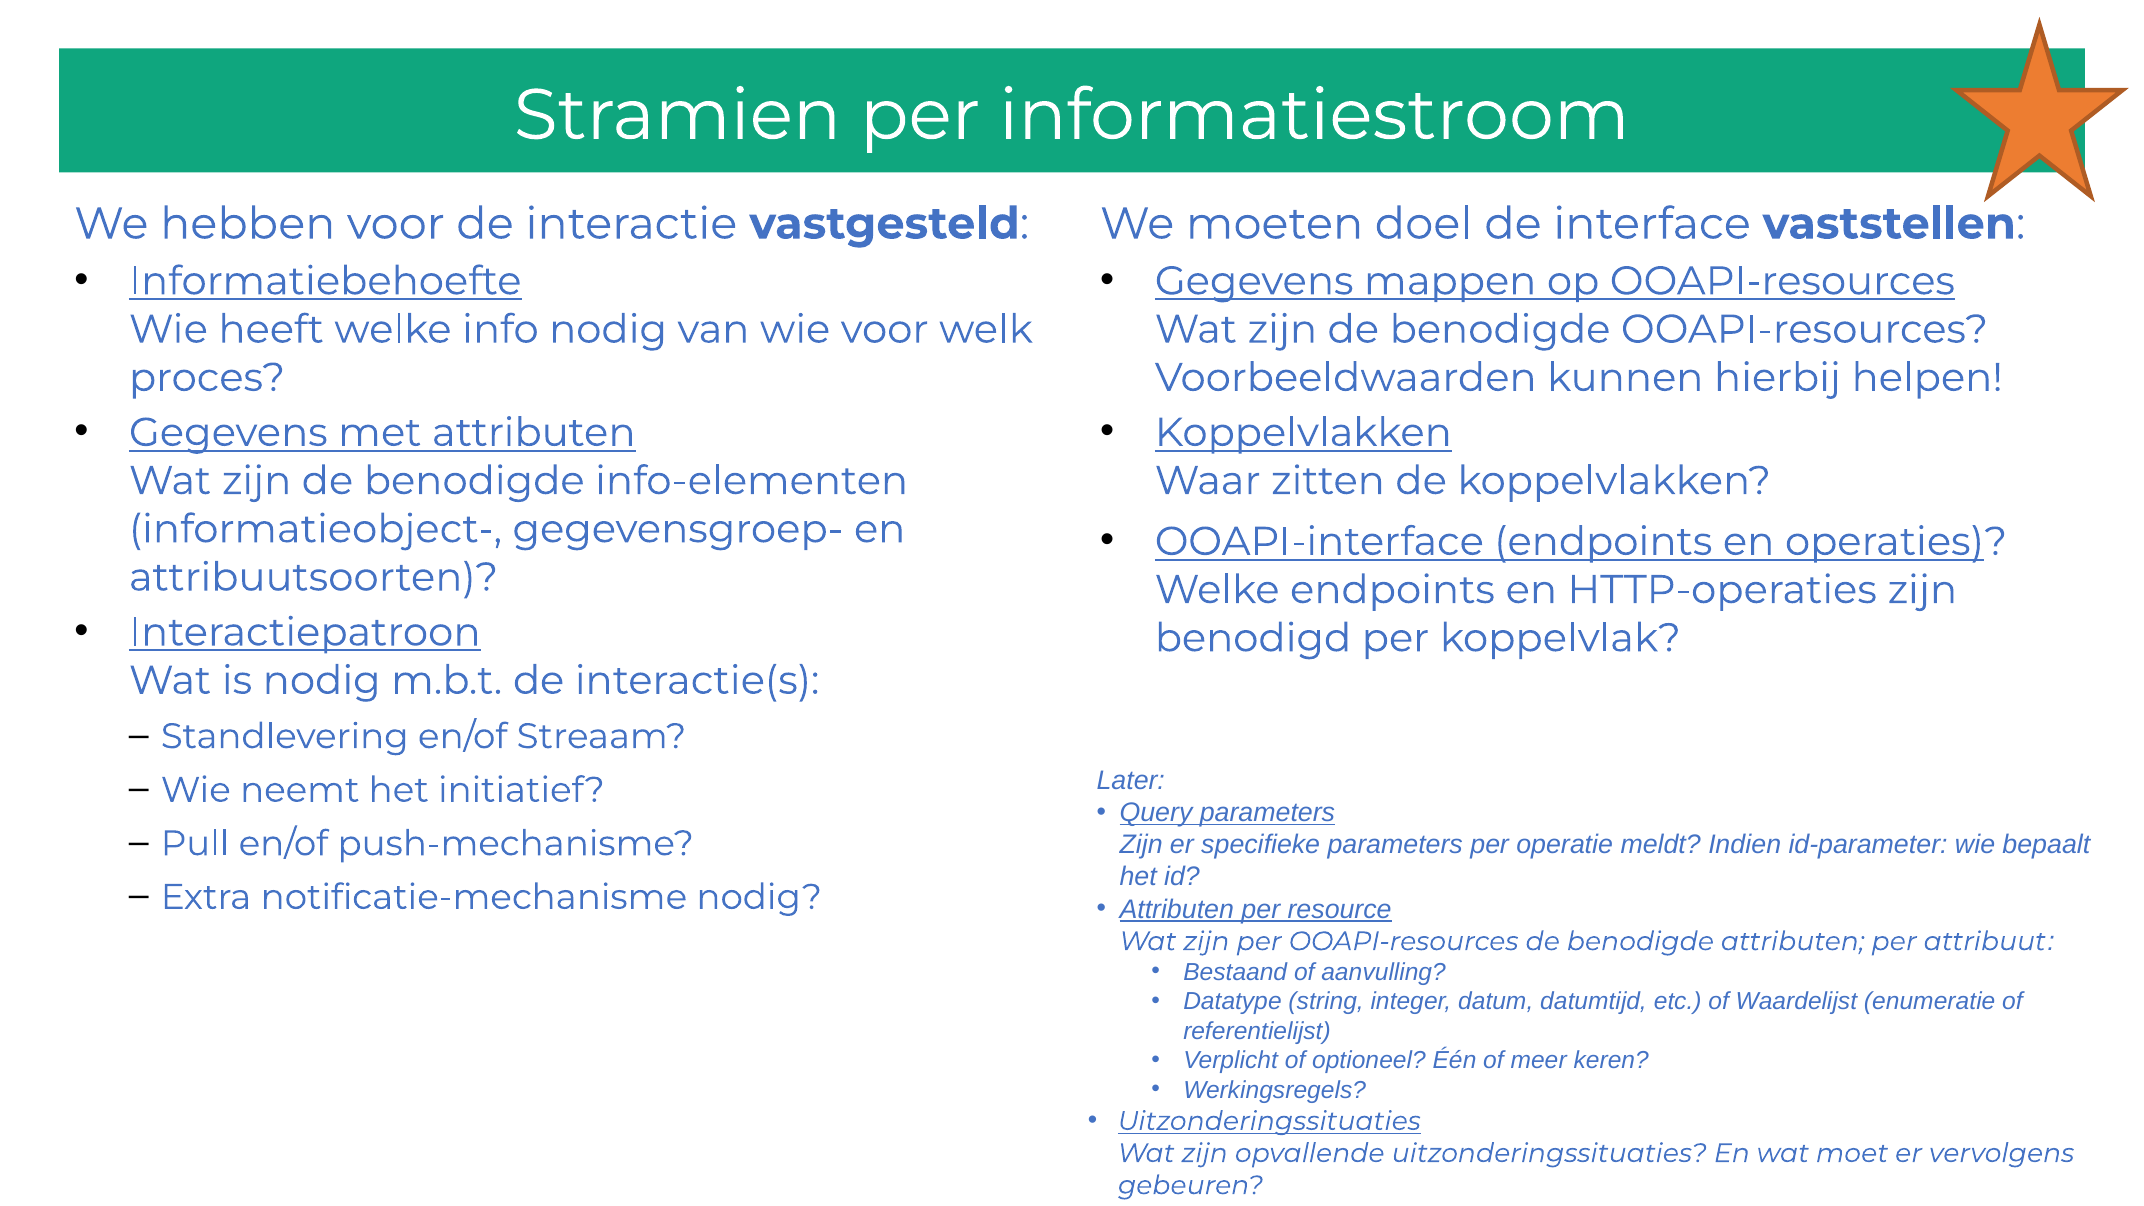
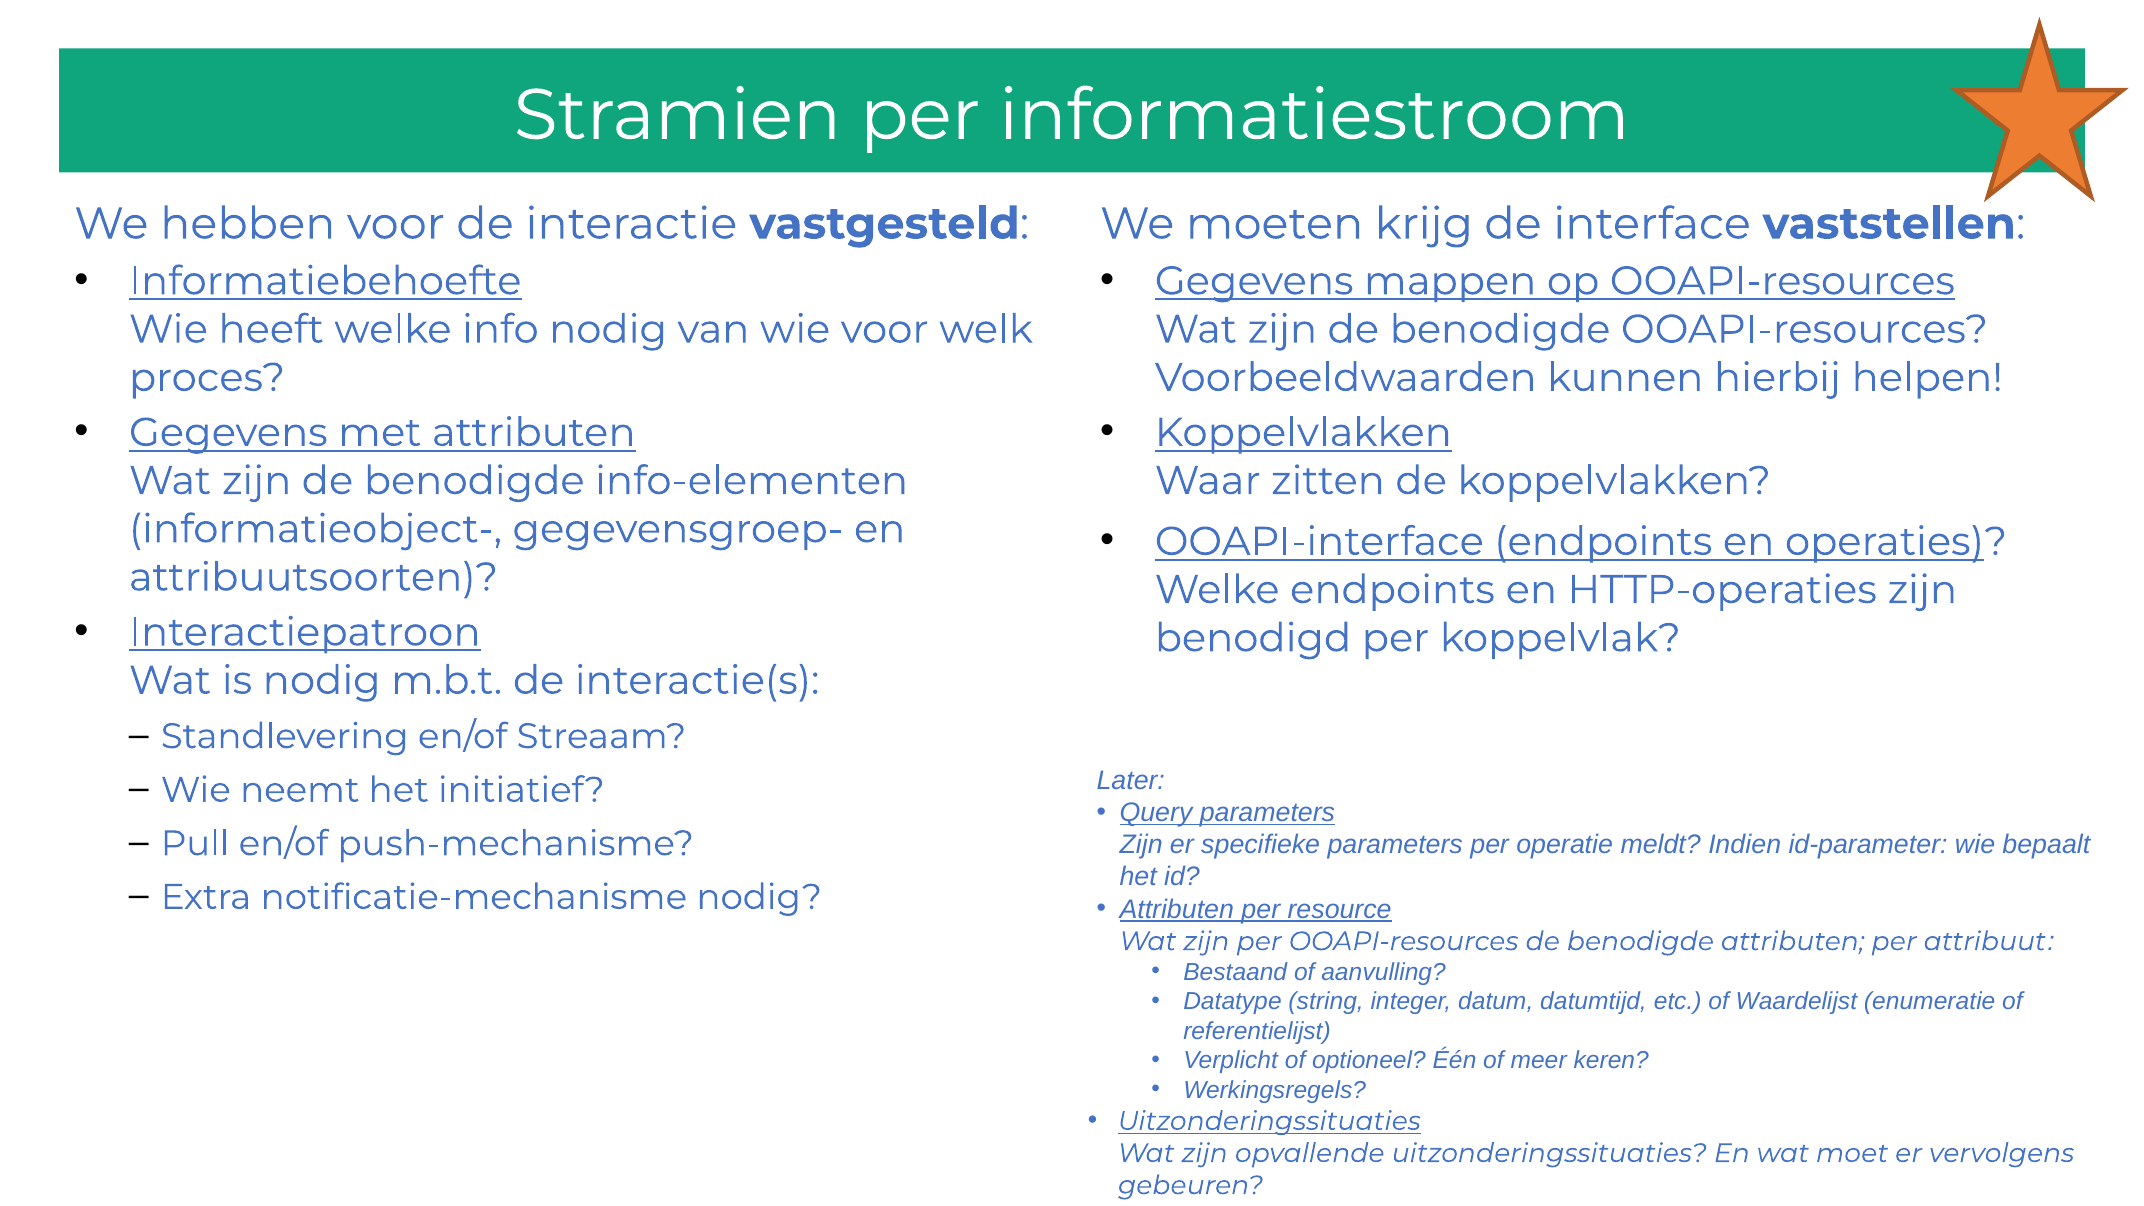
doel: doel -> krijg
